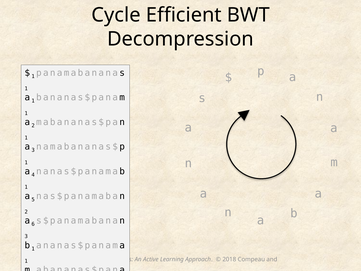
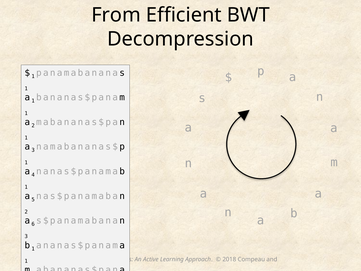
Cycle: Cycle -> From
